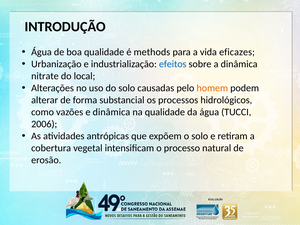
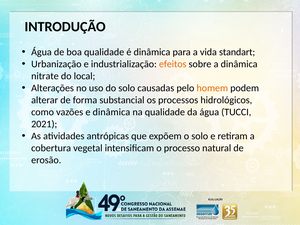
é methods: methods -> dinâmica
eficazes: eficazes -> standart
efeitos colour: blue -> orange
2006: 2006 -> 2021
